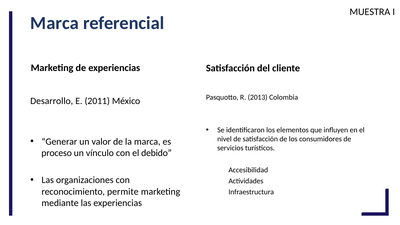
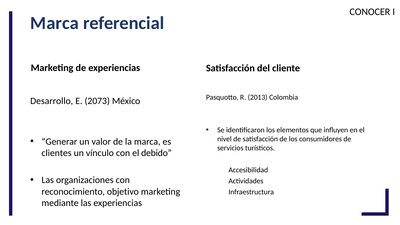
MUESTRA: MUESTRA -> CONOCER
2011: 2011 -> 2073
proceso: proceso -> clientes
permite: permite -> objetivo
